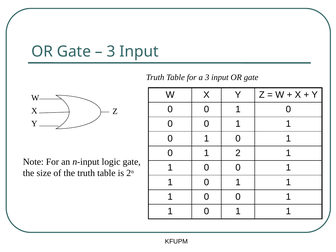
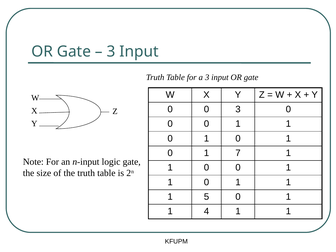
1 at (238, 109): 1 -> 3
2: 2 -> 7
0 at (207, 197): 0 -> 5
0 at (207, 211): 0 -> 4
